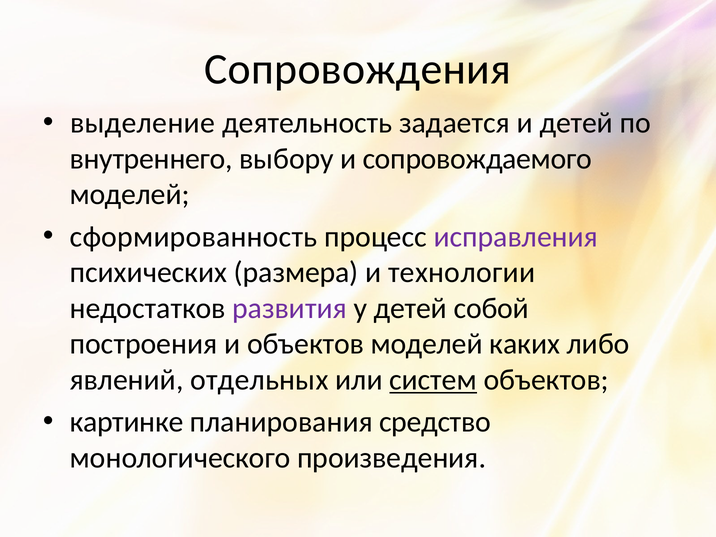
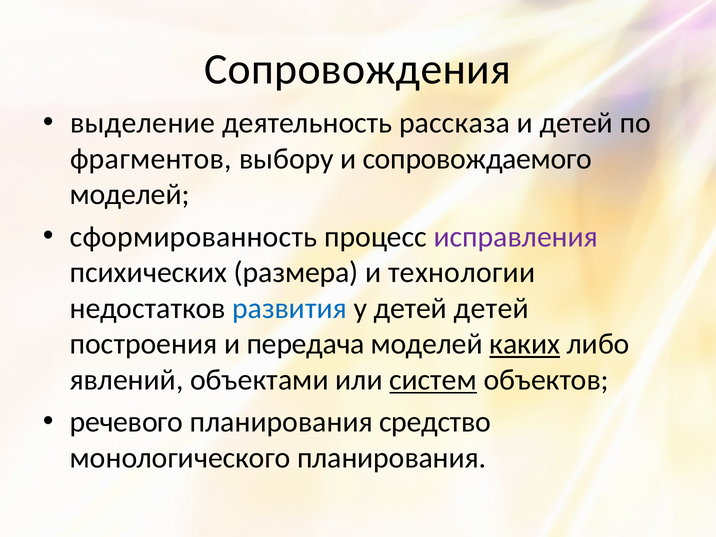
задается: задается -> рассказа
внутреннего: внутреннего -> фрагментов
развития colour: purple -> blue
детей собой: собой -> детей
и объектов: объектов -> передача
каких underline: none -> present
отдельных: отдельных -> объектами
картинке: картинке -> речевого
монологического произведения: произведения -> планирования
